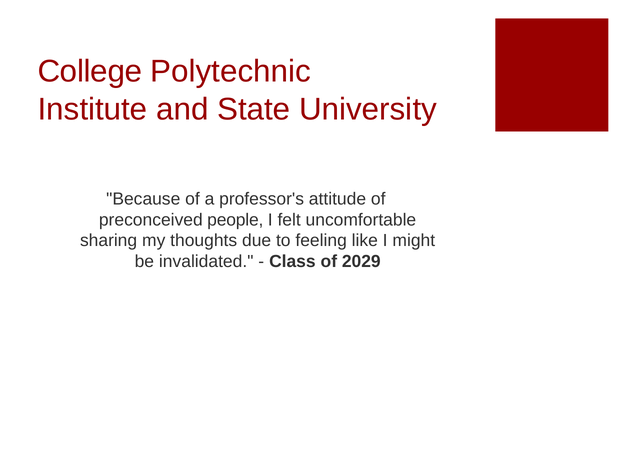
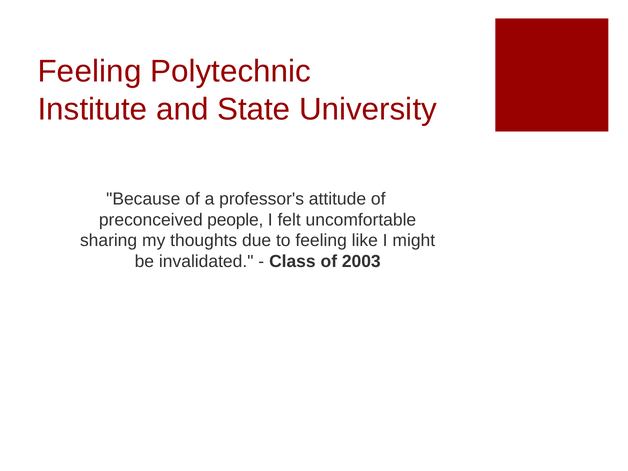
College at (90, 71): College -> Feeling
2029: 2029 -> 2003
